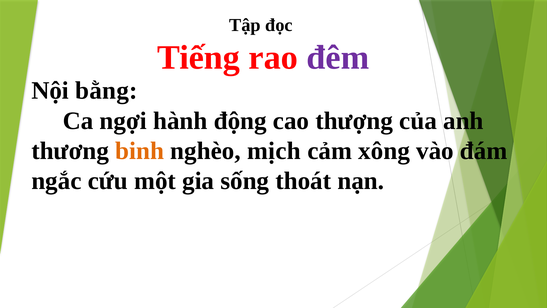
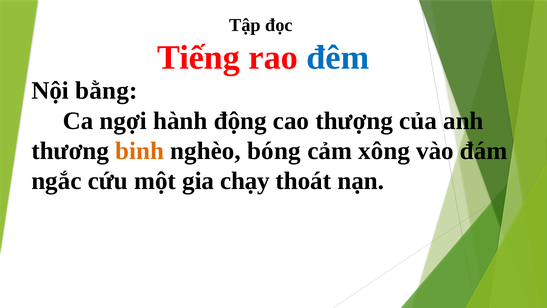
đêm colour: purple -> blue
mịch: mịch -> bóng
sống: sống -> chạy
